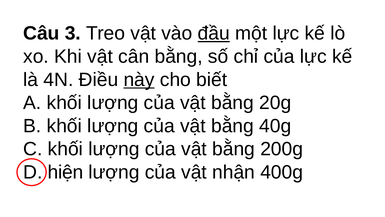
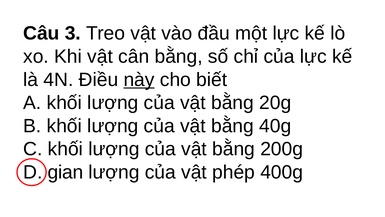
đầu underline: present -> none
hiện: hiện -> gian
nhận: nhận -> phép
